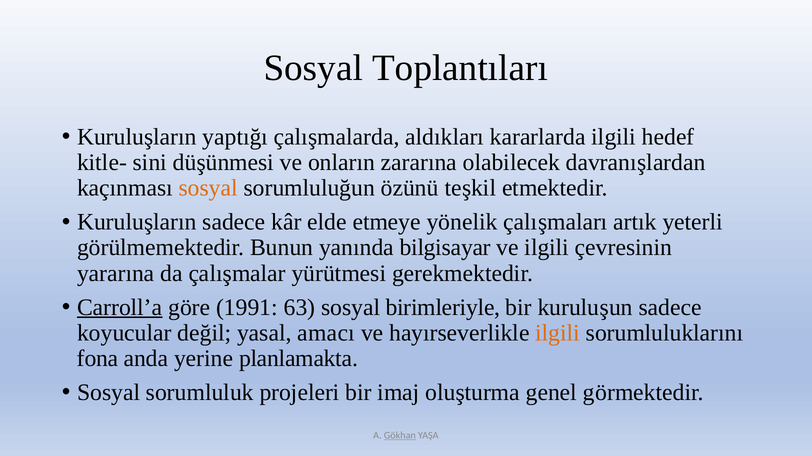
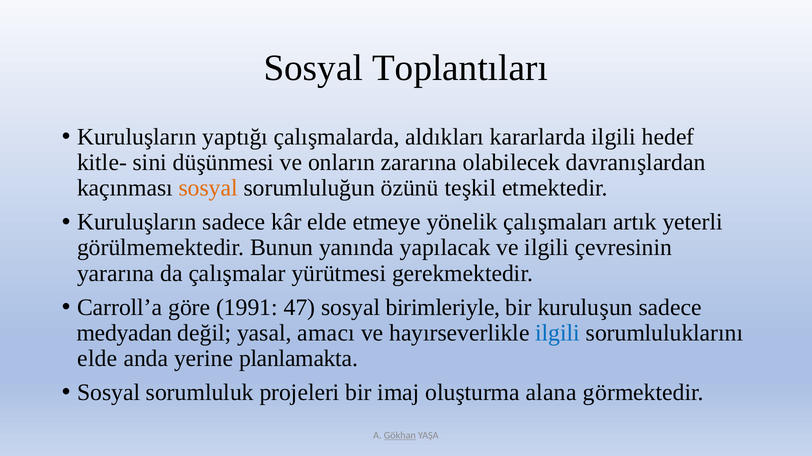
bilgisayar: bilgisayar -> yapılacak
Carroll’a underline: present -> none
63: 63 -> 47
koyucular: koyucular -> medyadan
ilgili at (558, 333) colour: orange -> blue
fona at (98, 359): fona -> elde
genel: genel -> alana
